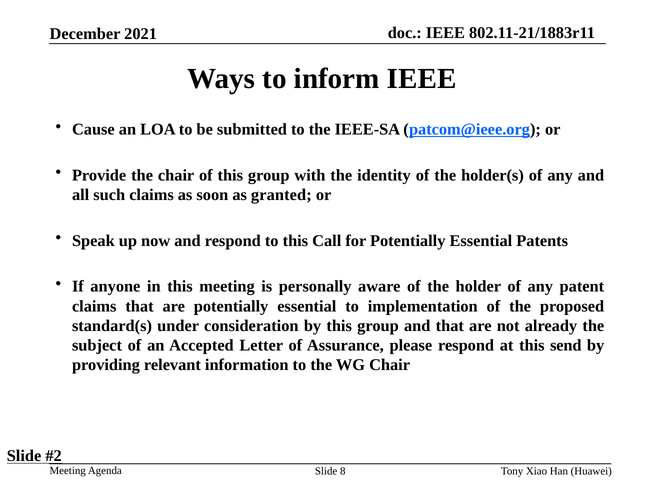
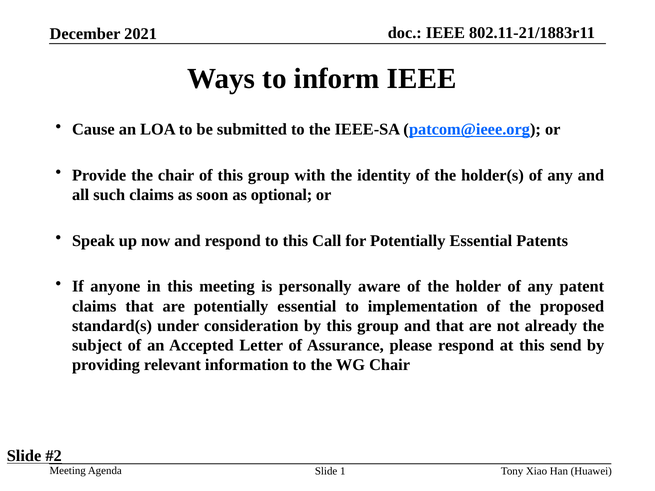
granted: granted -> optional
8: 8 -> 1
